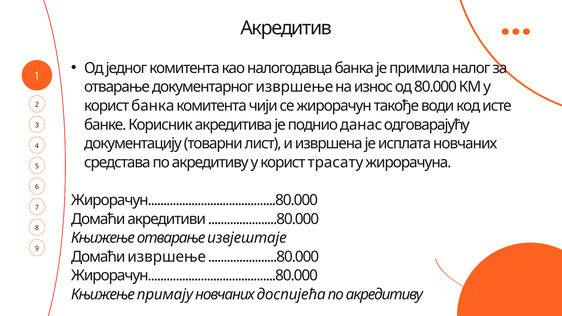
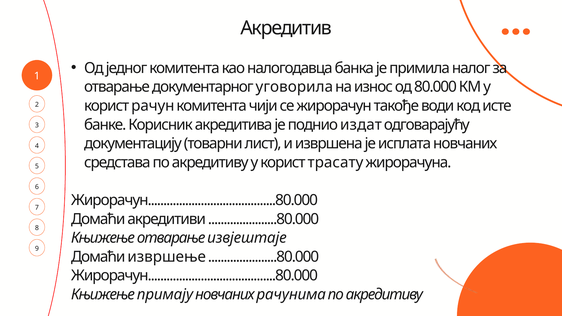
документарног извршење: извршење -> уговорила
корист банка: банка -> рачун
данас: данас -> издат
доспијећа: доспијећа -> рачунима
